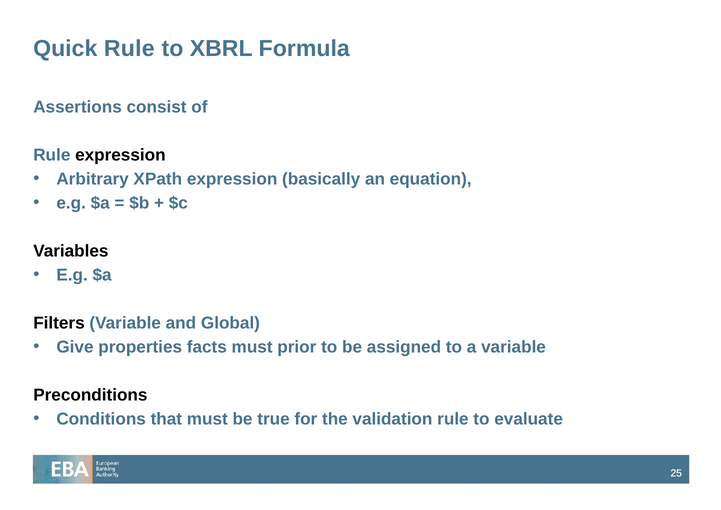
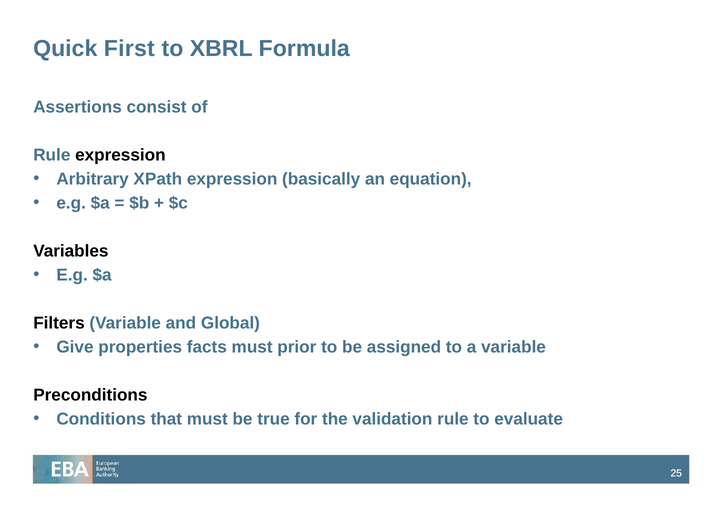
Quick Rule: Rule -> First
